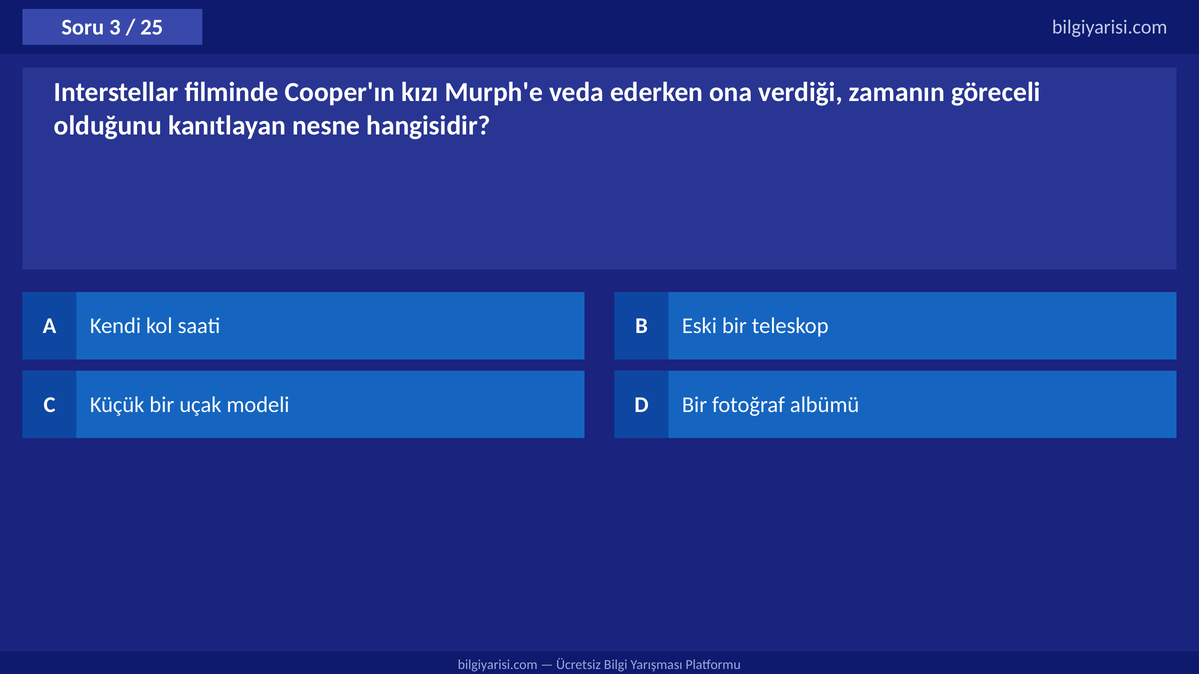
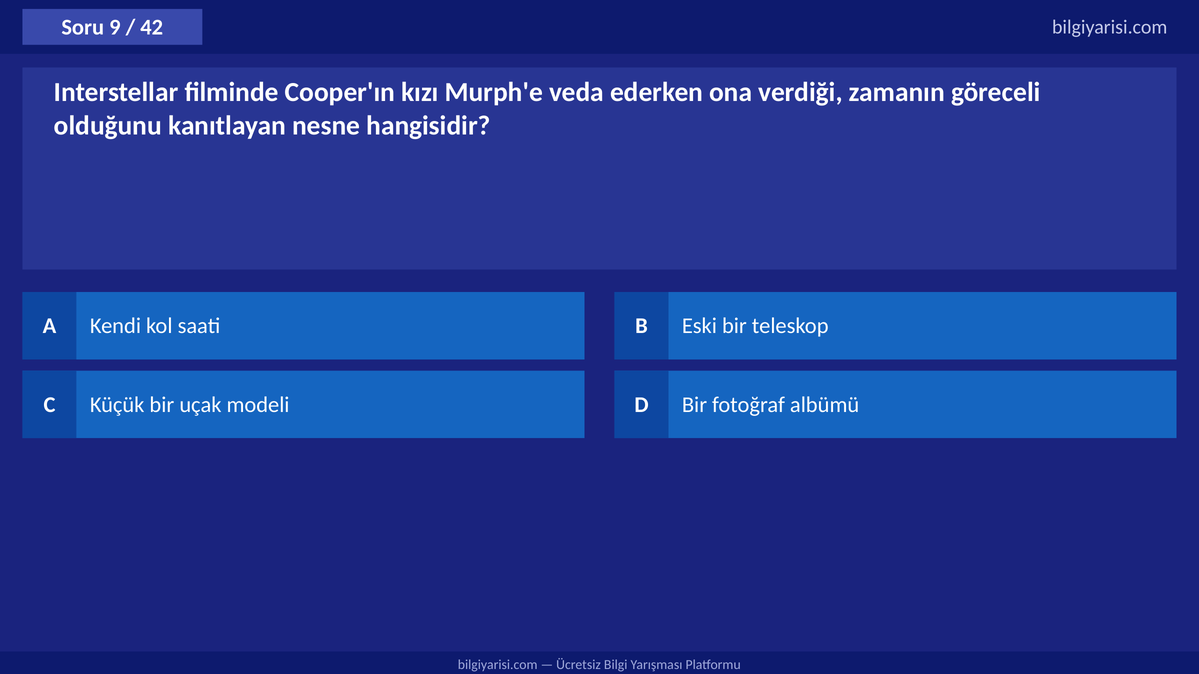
3: 3 -> 9
25: 25 -> 42
